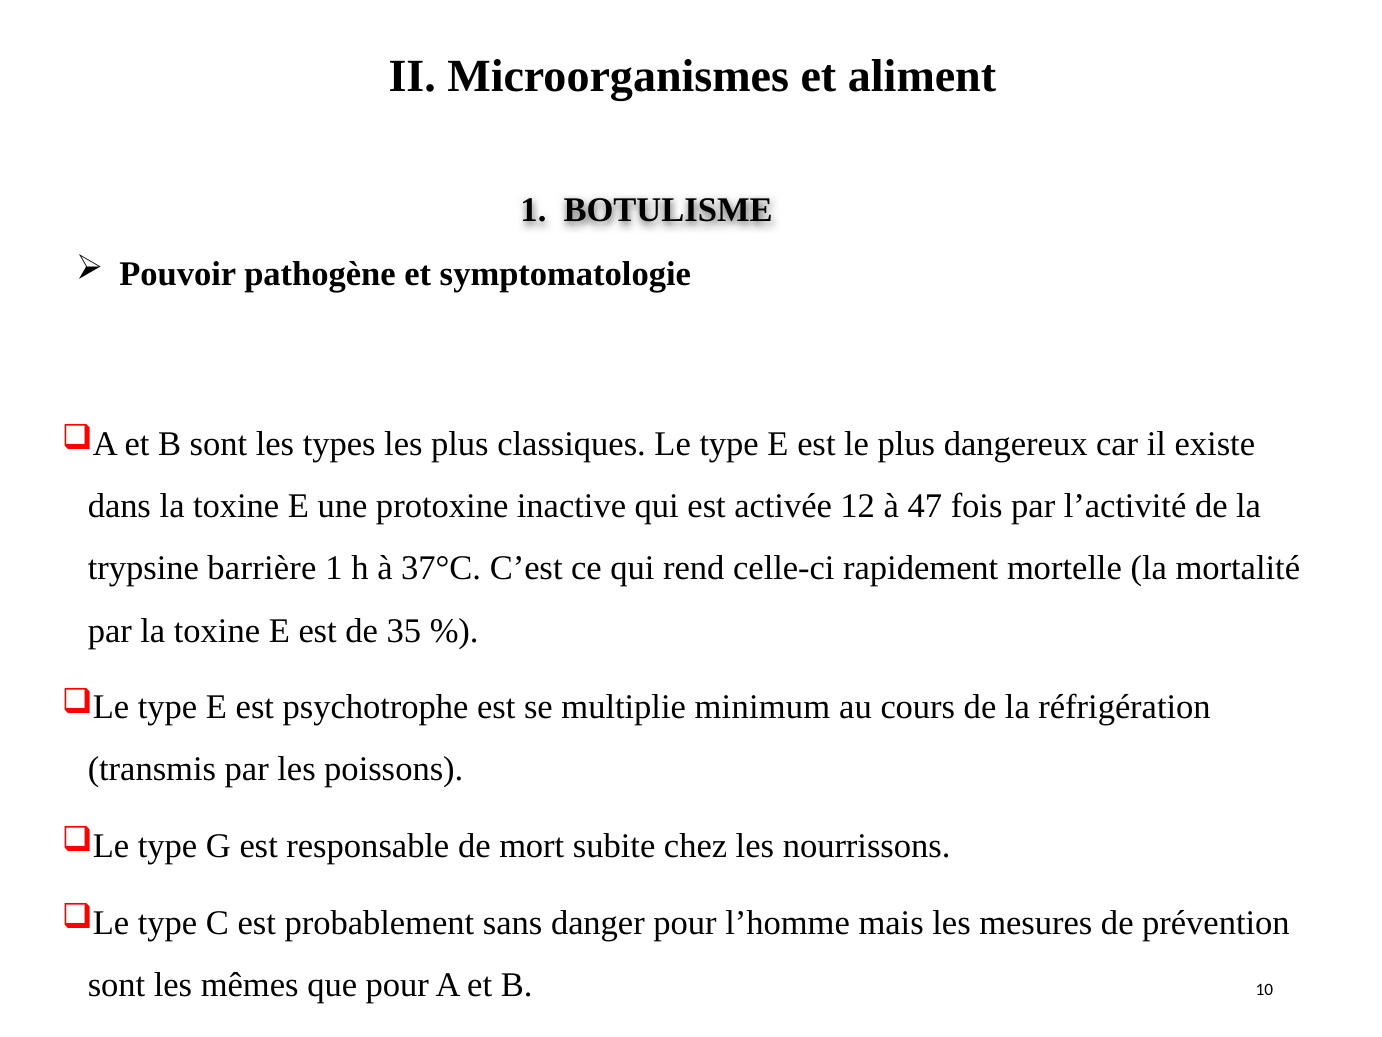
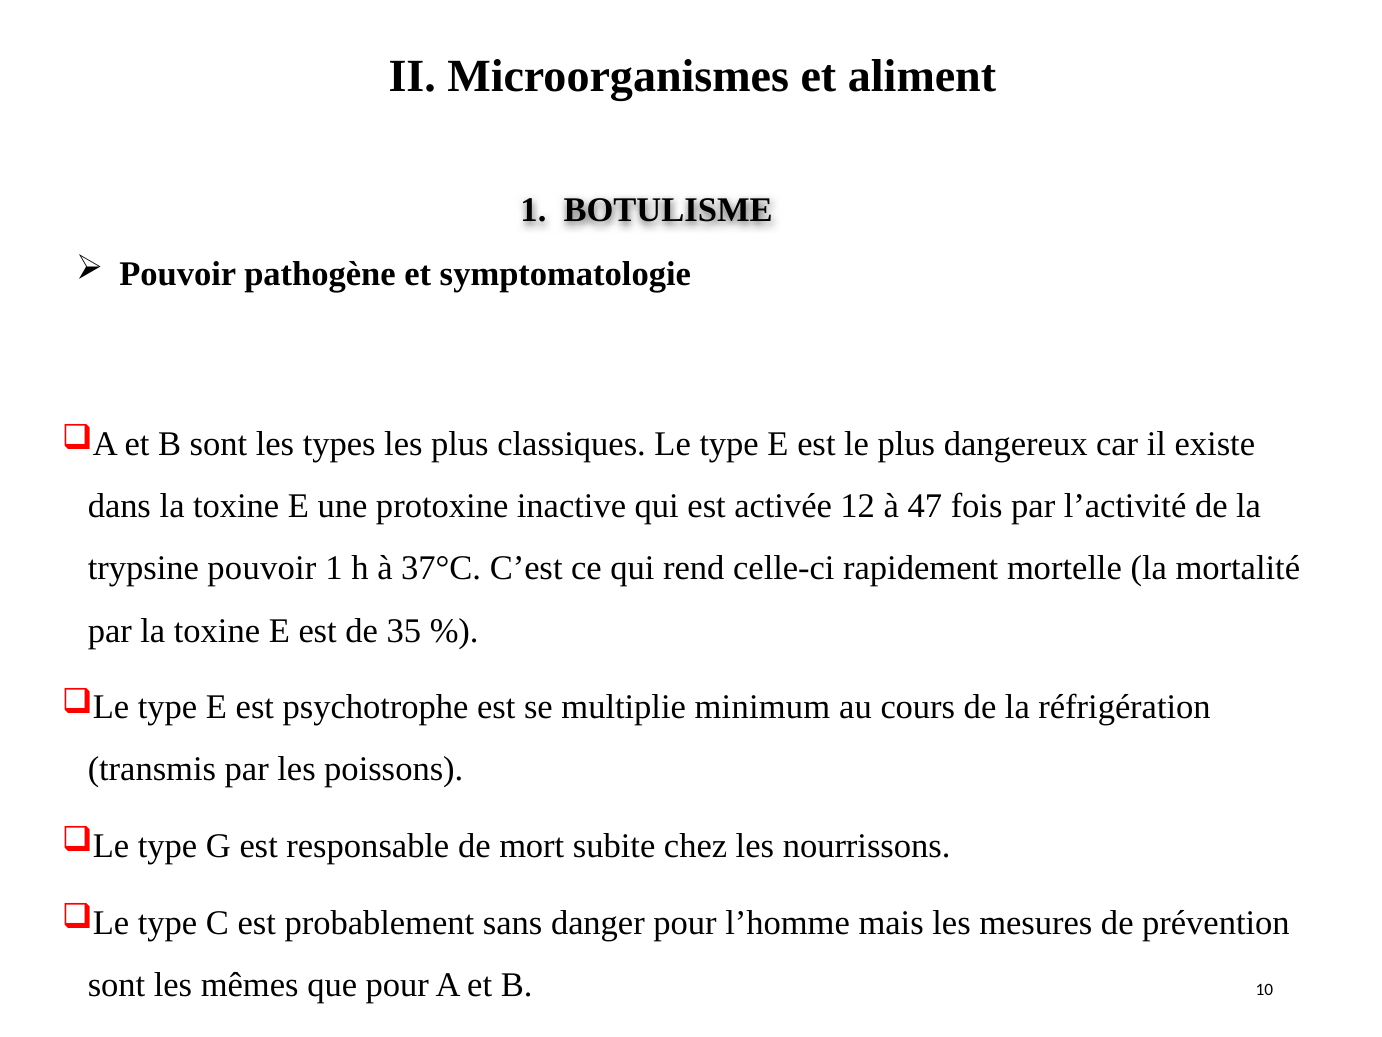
trypsine barrière: barrière -> pouvoir
